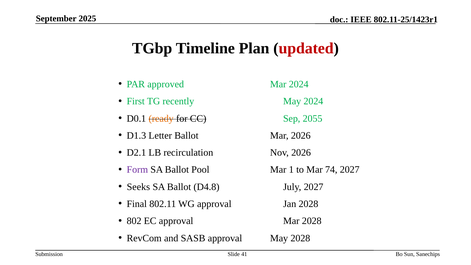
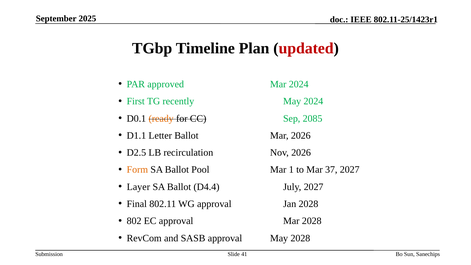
2055: 2055 -> 2085
D1.3: D1.3 -> D1.1
D2.1: D2.1 -> D2.5
Form colour: purple -> orange
74: 74 -> 37
Seeks: Seeks -> Layer
D4.8: D4.8 -> D4.4
